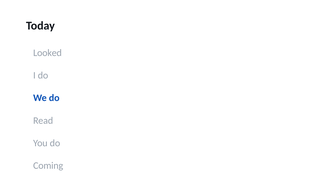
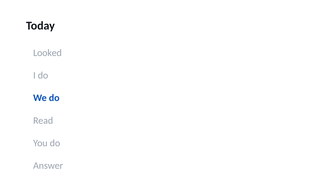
Coming: Coming -> Answer
